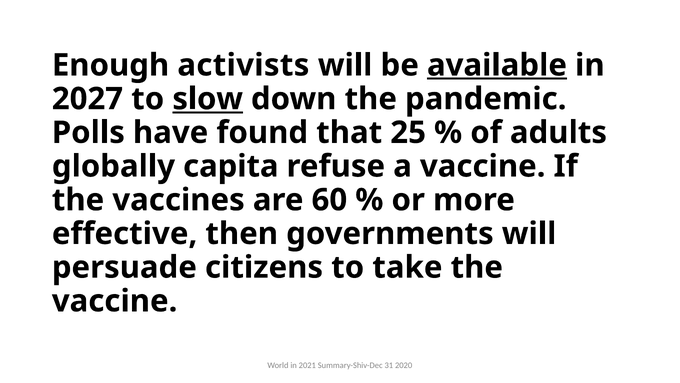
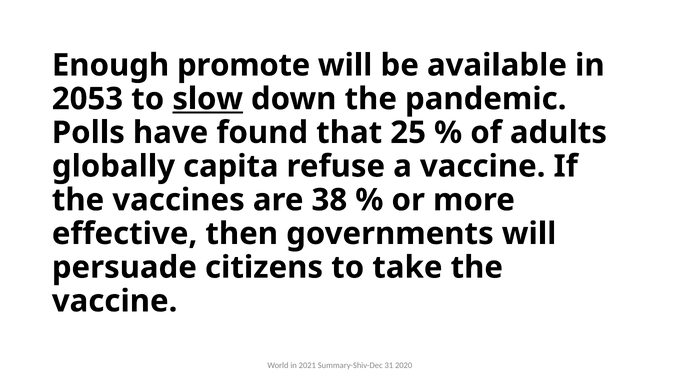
activists: activists -> promote
available underline: present -> none
2027: 2027 -> 2053
60: 60 -> 38
